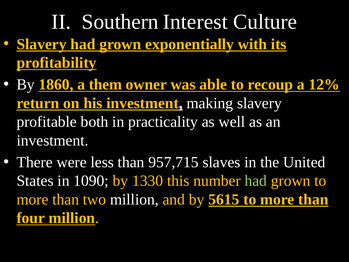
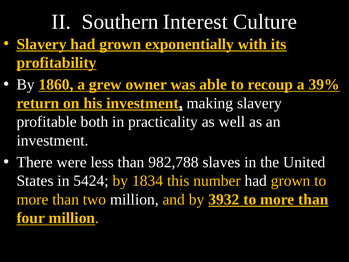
them: them -> grew
12%: 12% -> 39%
957,715: 957,715 -> 982,788
1090: 1090 -> 5424
1330: 1330 -> 1834
had at (256, 181) colour: light green -> white
5615: 5615 -> 3932
